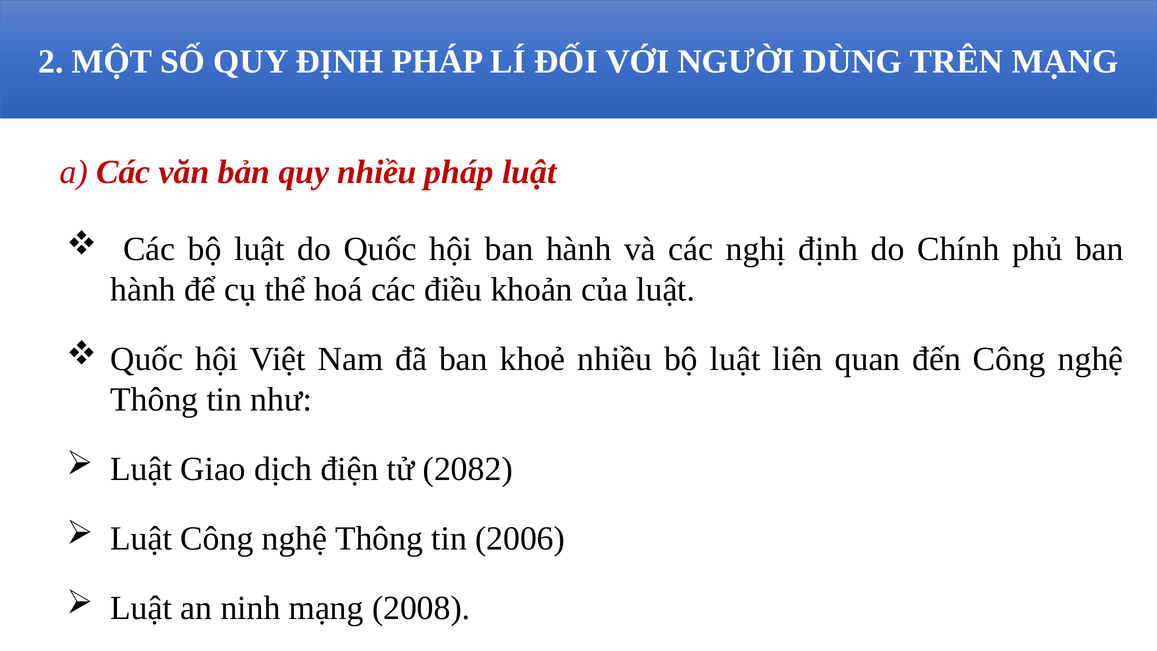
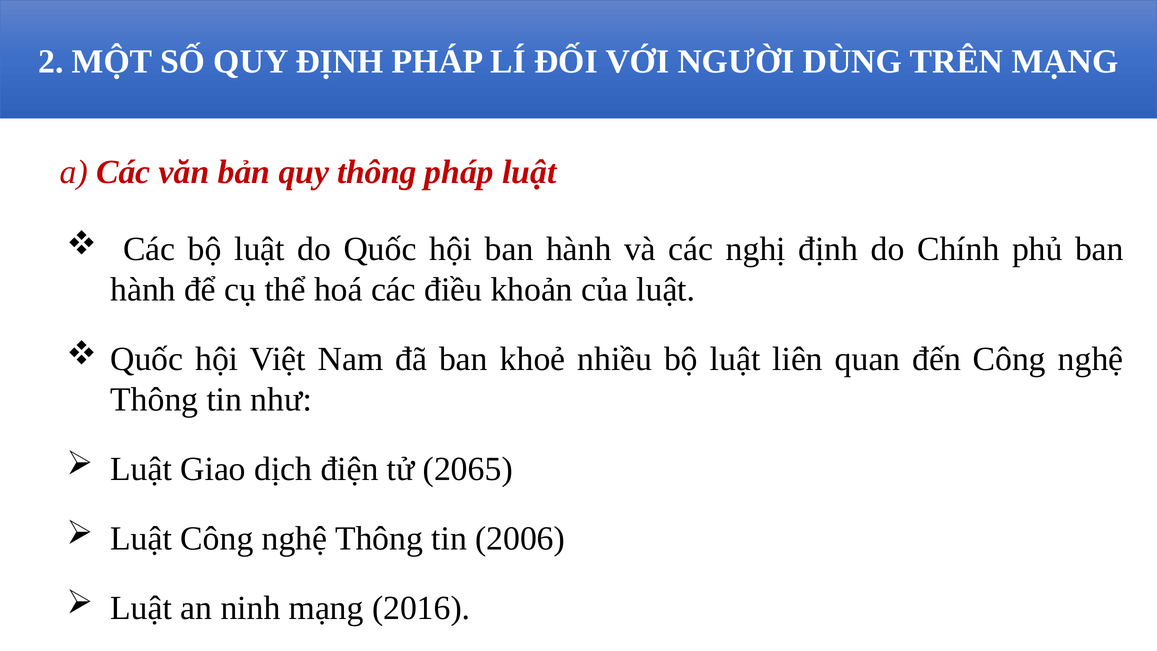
quy nhiều: nhiều -> thông
2082: 2082 -> 2065
2008: 2008 -> 2016
